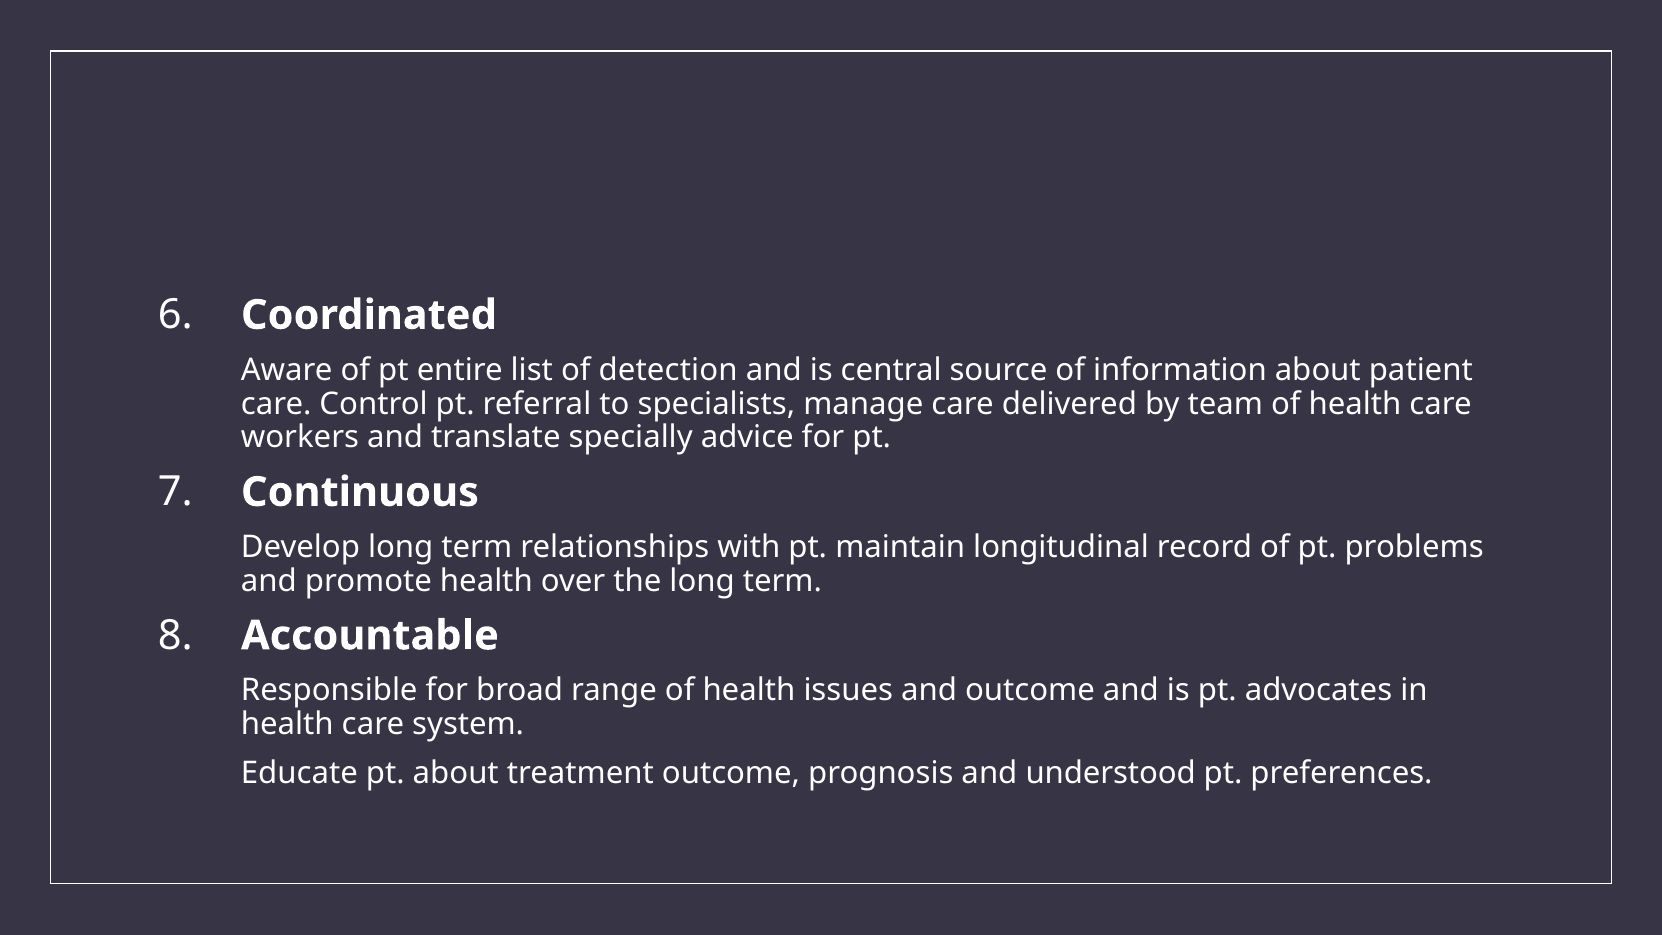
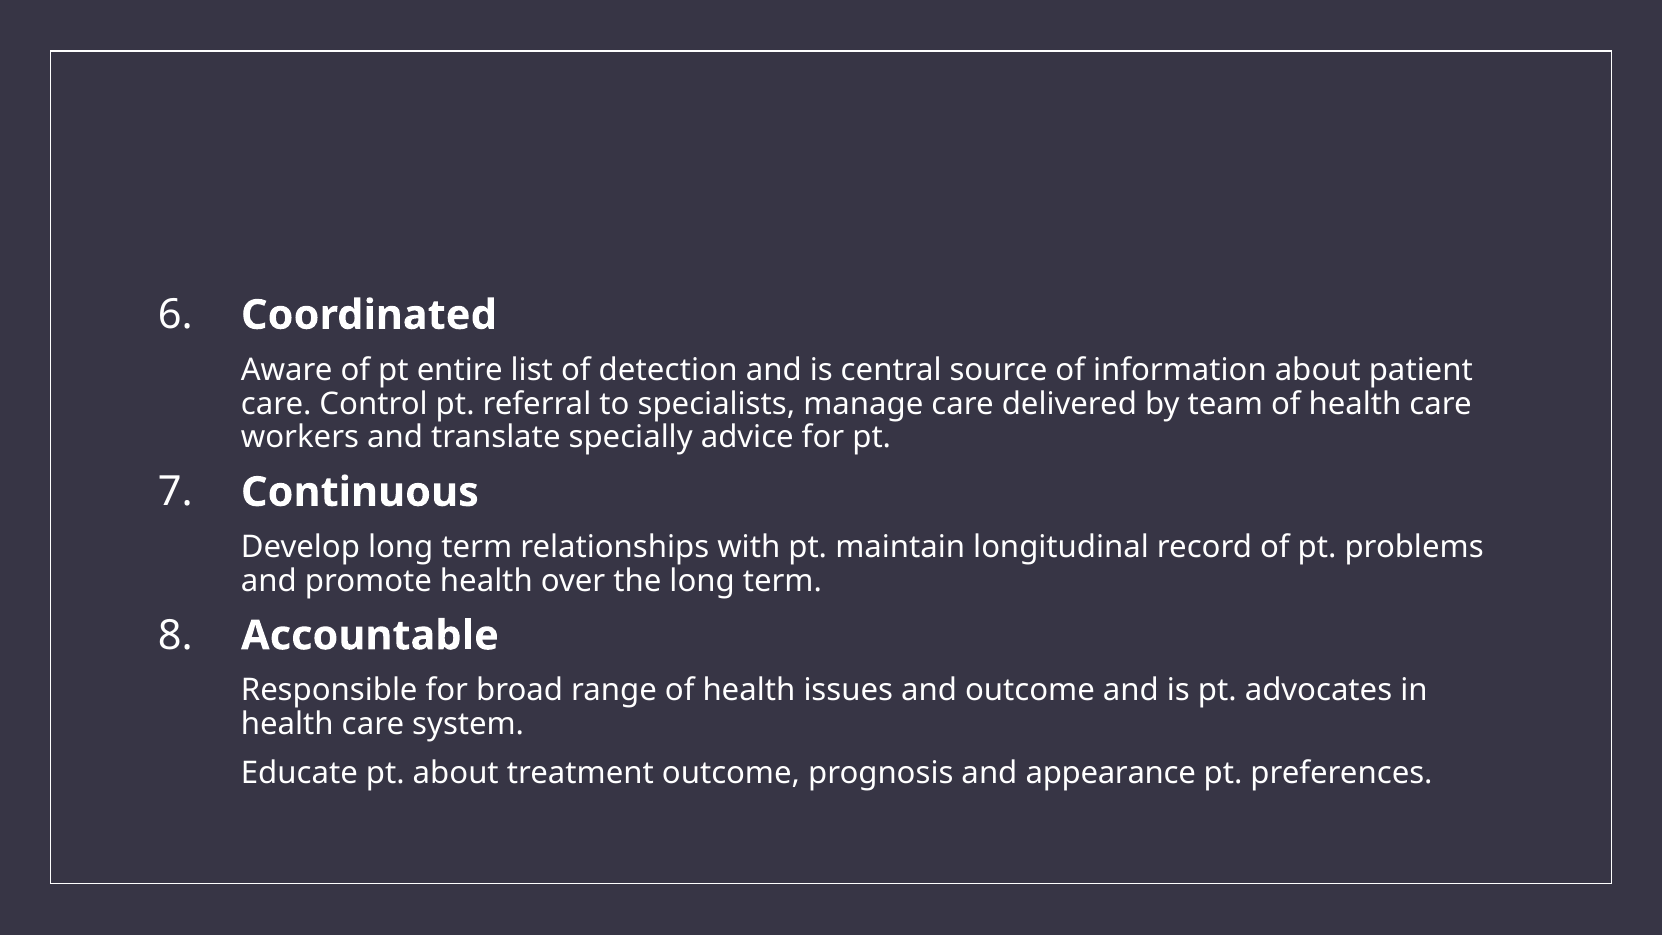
understood: understood -> appearance
